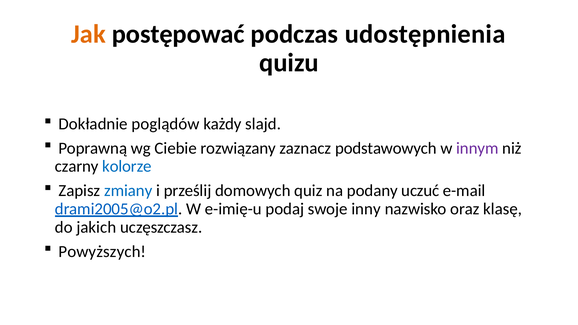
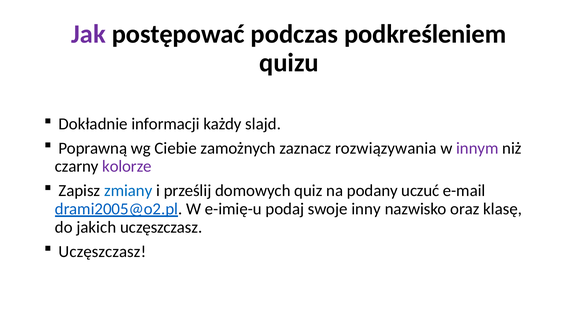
Jak colour: orange -> purple
udostępnienia: udostępnienia -> podkreśleniem
poglądów: poglądów -> informacji
rozwiązany: rozwiązany -> zamożnych
podstawowych: podstawowych -> rozwiązywania
kolorze colour: blue -> purple
Powyższych at (102, 252): Powyższych -> Uczęszczasz
